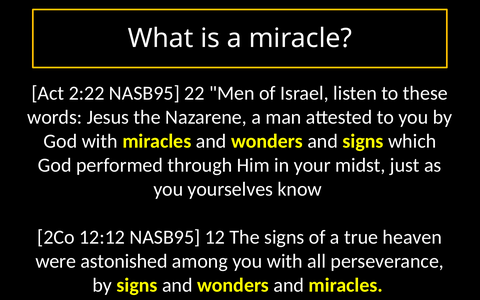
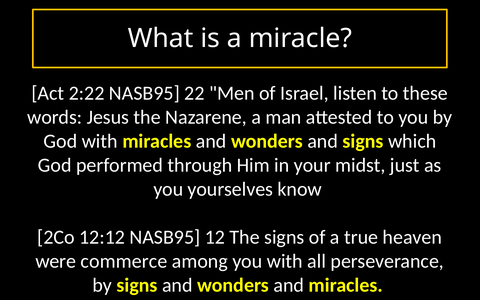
astonished: astonished -> commerce
